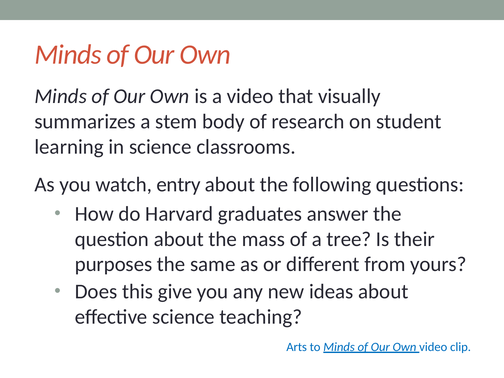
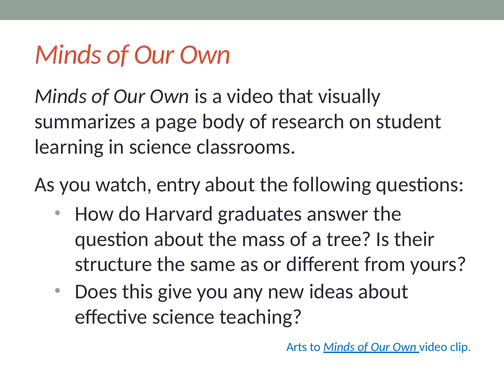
stem: stem -> page
purposes: purposes -> structure
